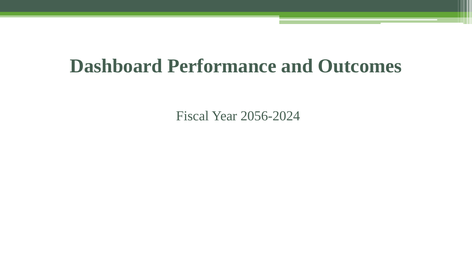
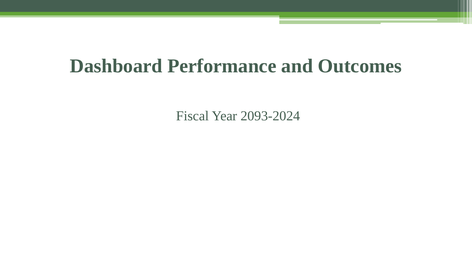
2056-2024: 2056-2024 -> 2093-2024
